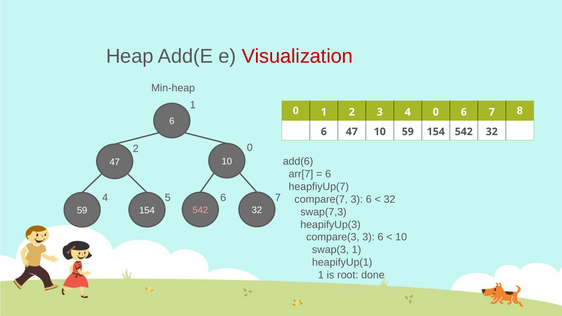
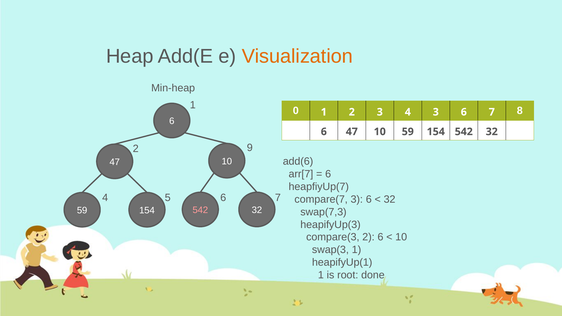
Visualization colour: red -> orange
4 0: 0 -> 3
2 0: 0 -> 9
compare(3 3: 3 -> 2
